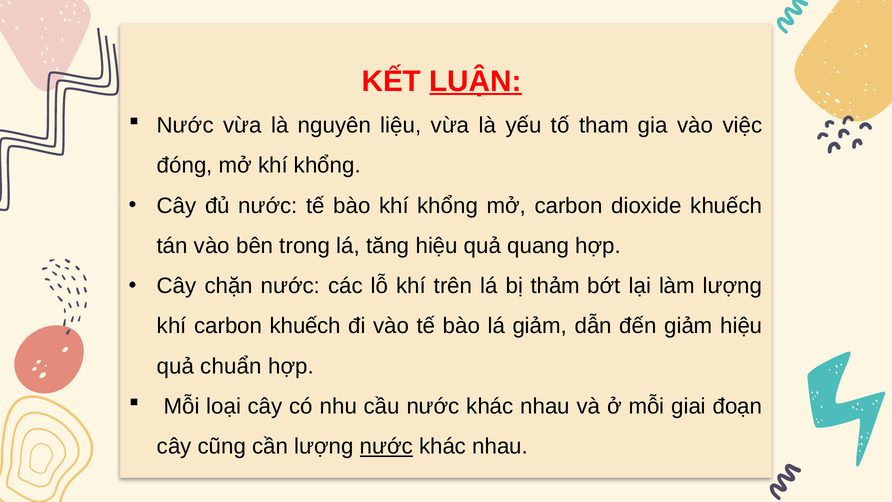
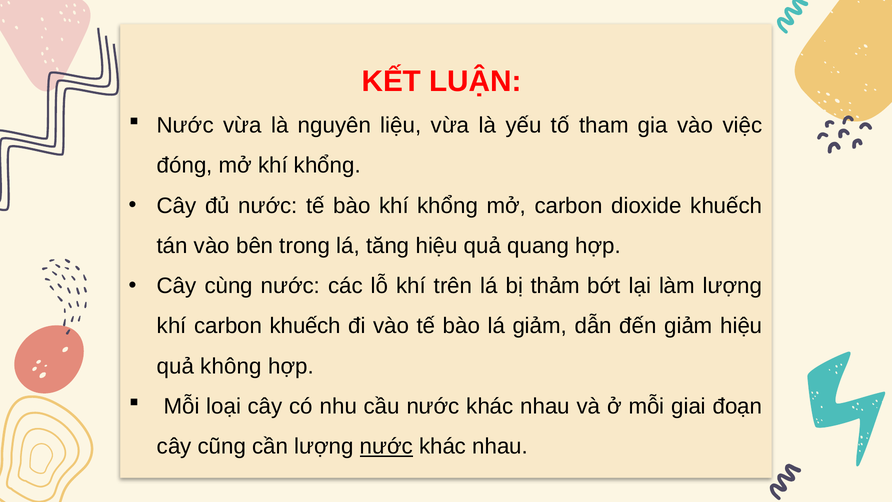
LUẬN underline: present -> none
chặn: chặn -> cùng
chuẩn: chuẩn -> không
